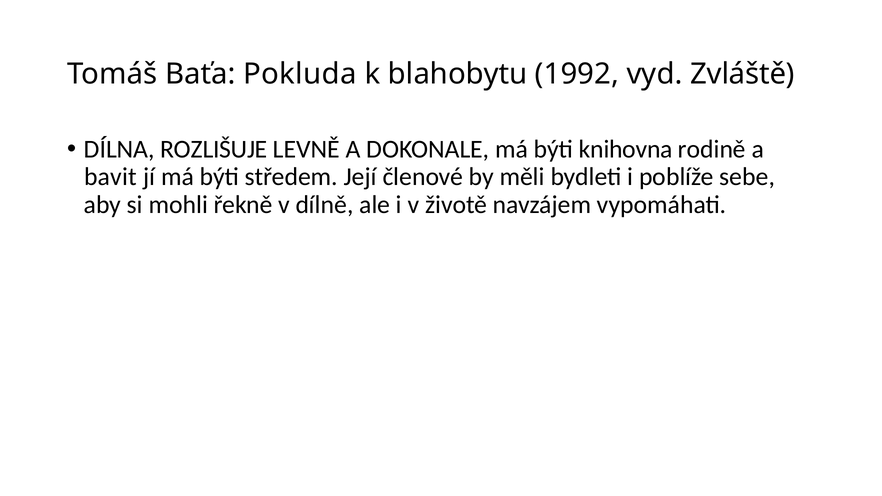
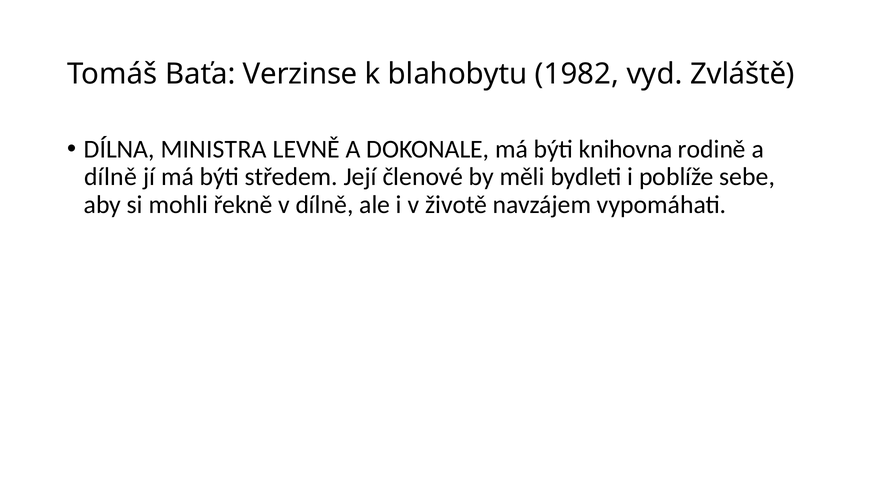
Pokluda: Pokluda -> Verzinse
1992: 1992 -> 1982
ROZLIŠUJE: ROZLIŠUJE -> MINISTRA
bavit at (111, 177): bavit -> dílně
